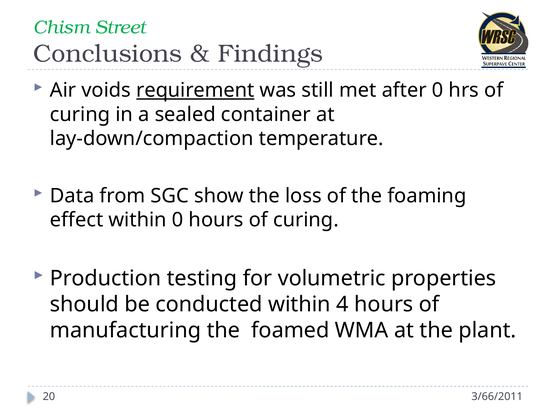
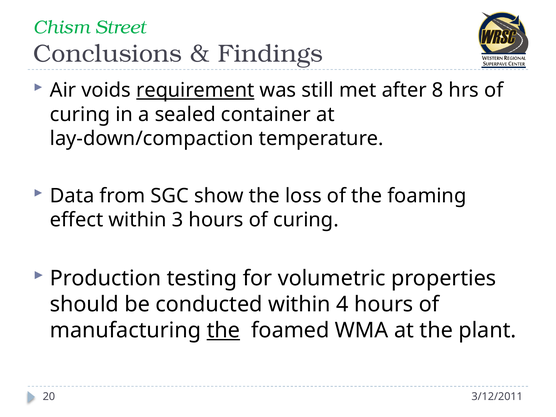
after 0: 0 -> 8
within 0: 0 -> 3
the at (223, 330) underline: none -> present
3/66/2011: 3/66/2011 -> 3/12/2011
